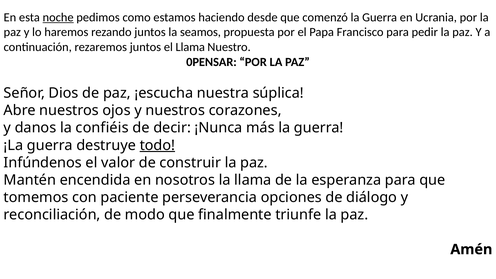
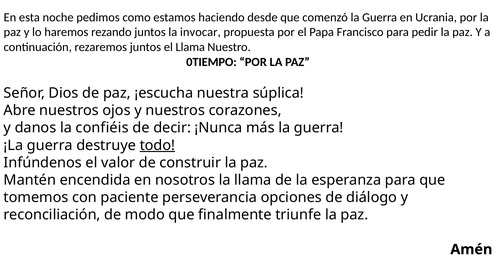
noche underline: present -> none
seamos: seamos -> invocar
0PENSAR: 0PENSAR -> 0TIEMPO
